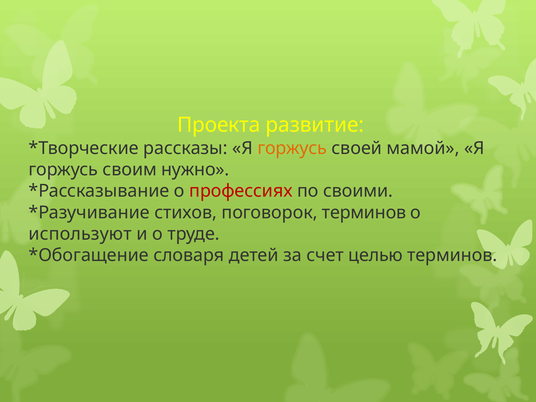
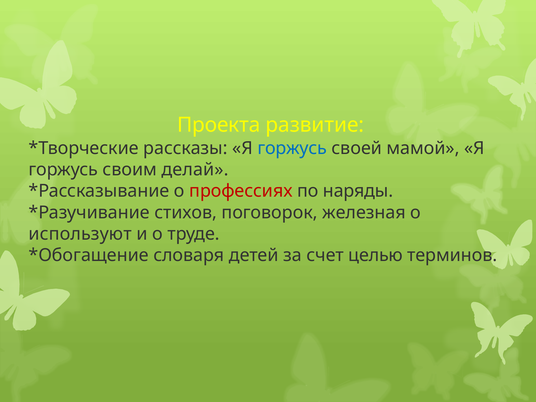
горжусь at (292, 148) colour: orange -> blue
нужно: нужно -> делай
своими: своими -> наряды
поговорок терминов: терминов -> железная
